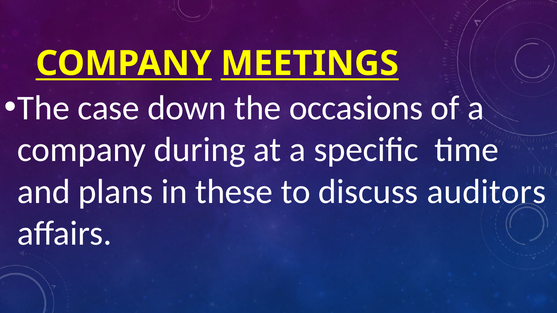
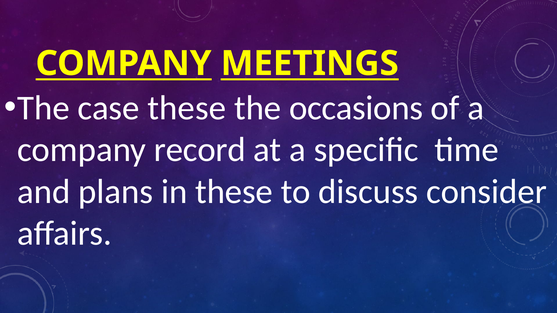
case down: down -> these
during: during -> record
auditors: auditors -> consider
